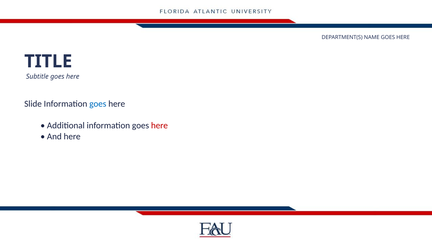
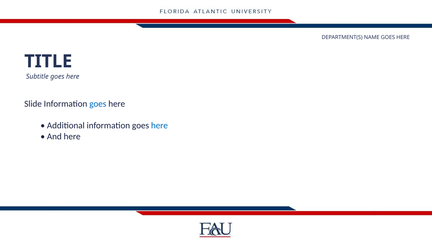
here at (159, 125) colour: red -> blue
